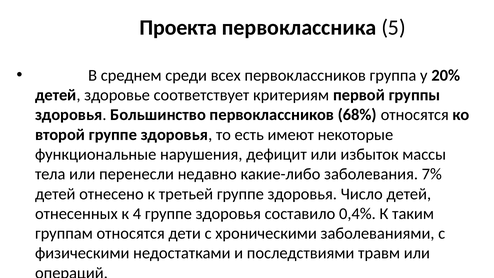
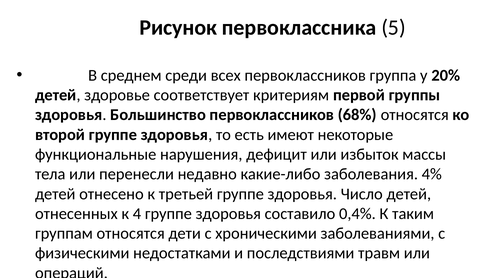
Проекта: Проекта -> Рисунок
7%: 7% -> 4%
